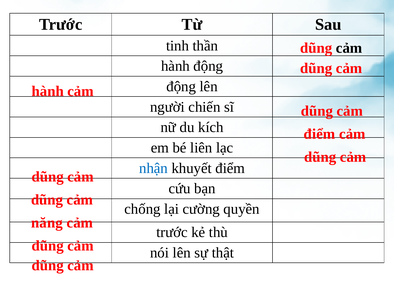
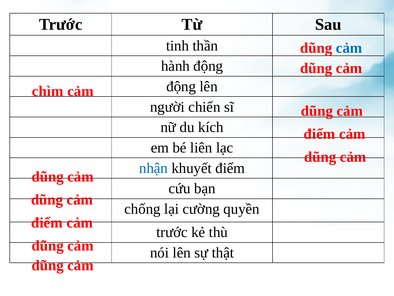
cảm at (349, 48) colour: black -> blue
hành at (48, 91): hành -> chìm
năng at (47, 222): năng -> điểm
